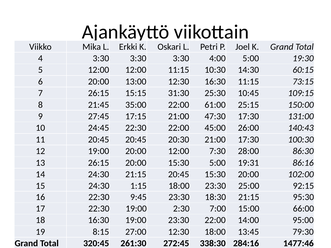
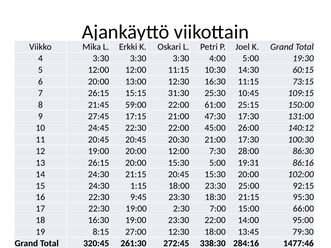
35:00: 35:00 -> 59:00
140:43: 140:43 -> 140:12
